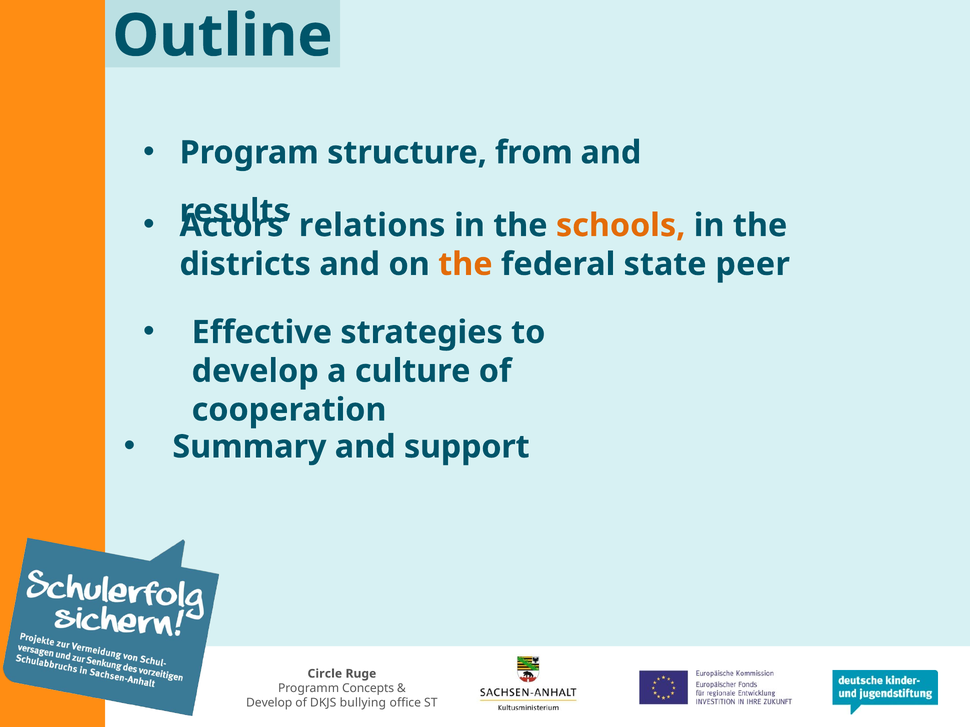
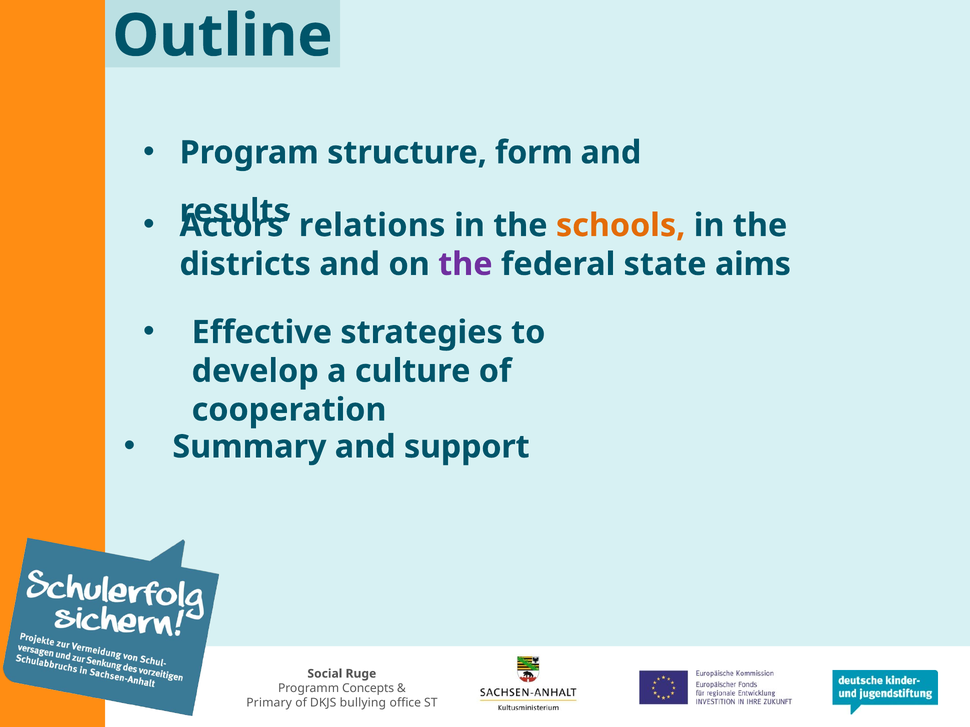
from: from -> form
the at (465, 264) colour: orange -> purple
peer: peer -> aims
Circle: Circle -> Social
Develop at (269, 703): Develop -> Primary
